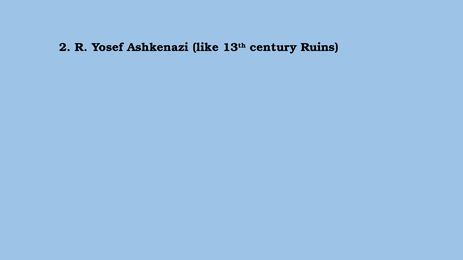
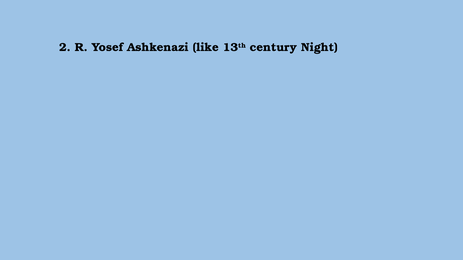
Ruins: Ruins -> Night
